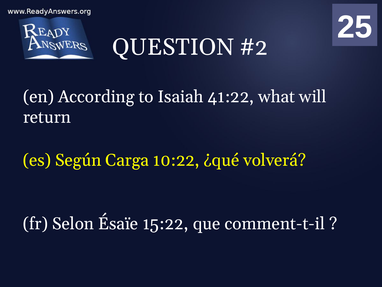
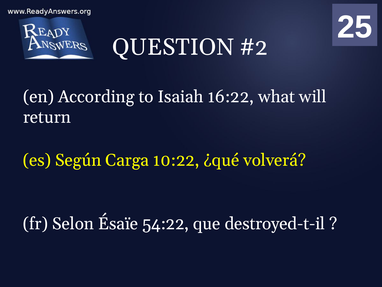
41:22: 41:22 -> 16:22
15:22: 15:22 -> 54:22
comment-t-il: comment-t-il -> destroyed-t-il
